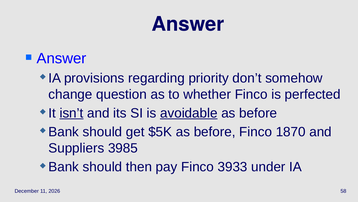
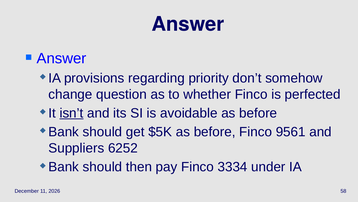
avoidable underline: present -> none
1870: 1870 -> 9561
3985: 3985 -> 6252
3933: 3933 -> 3334
